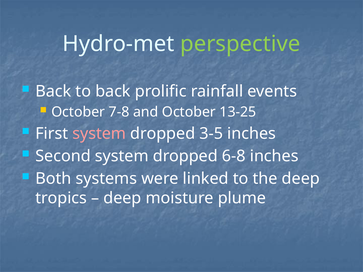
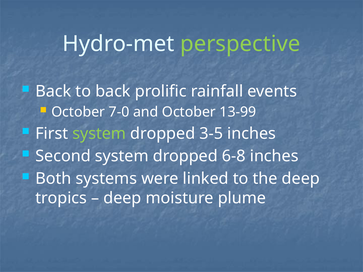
7-8: 7-8 -> 7-0
13-25: 13-25 -> 13-99
system at (99, 134) colour: pink -> light green
